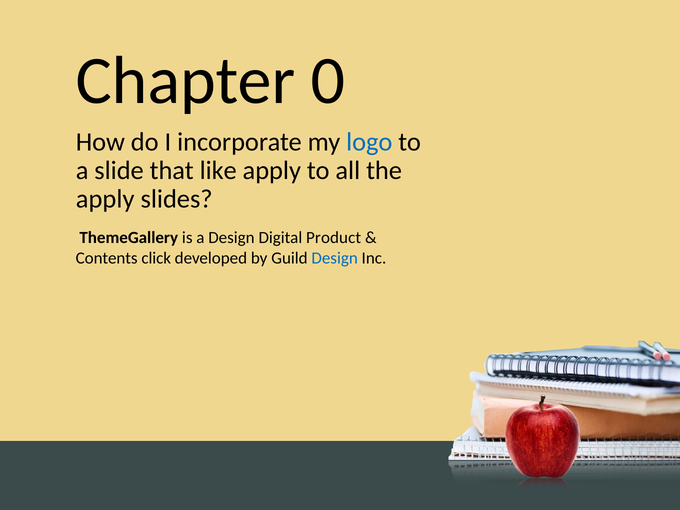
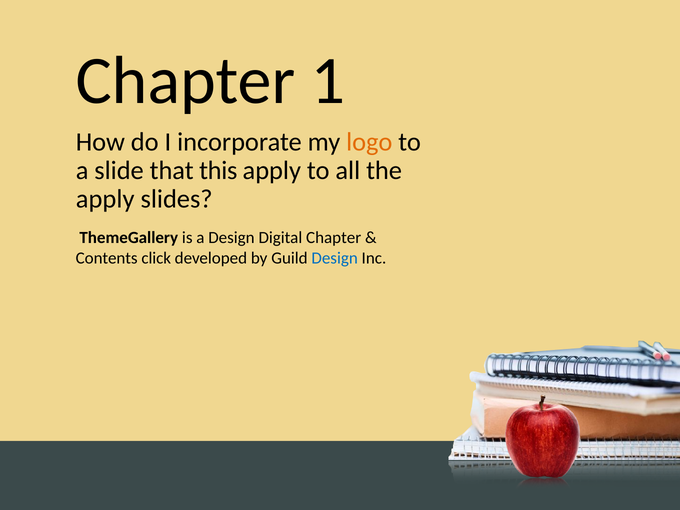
0: 0 -> 1
logo colour: blue -> orange
like: like -> this
Digital Product: Product -> Chapter
